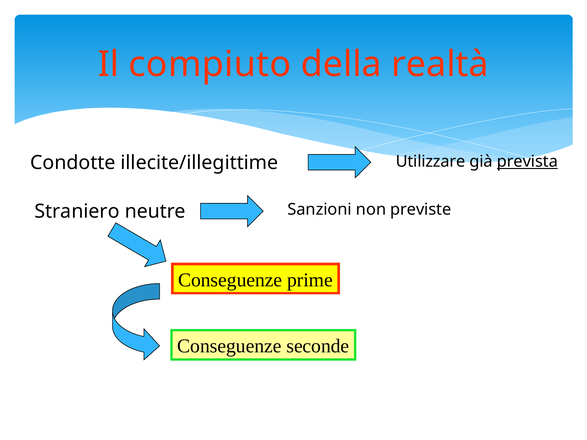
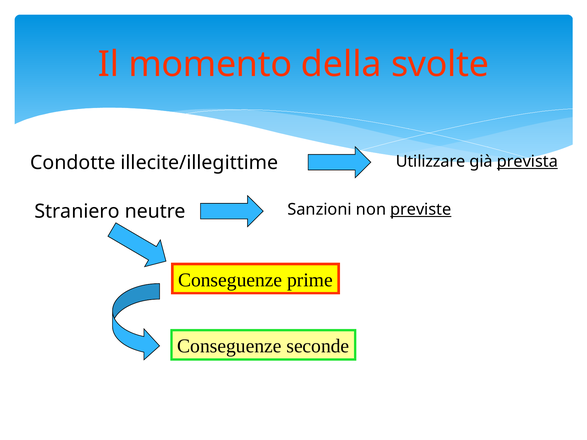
compiuto: compiuto -> momento
realtà: realtà -> svolte
previste underline: none -> present
